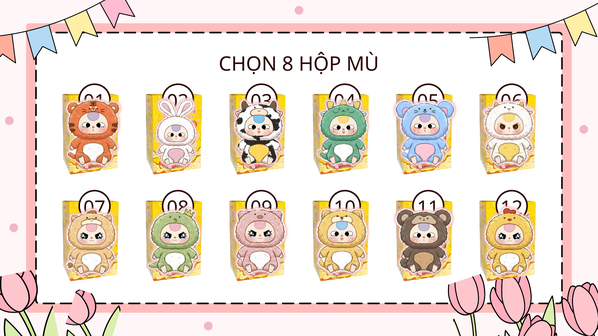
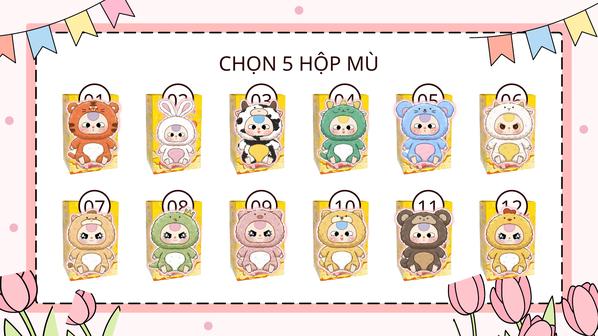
8: 8 -> 5
